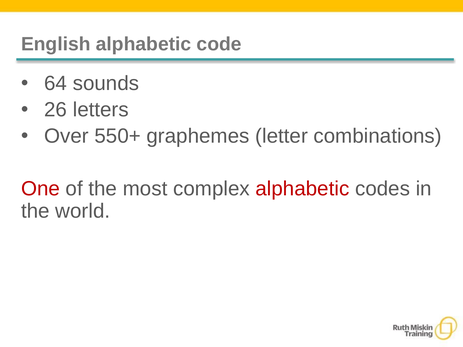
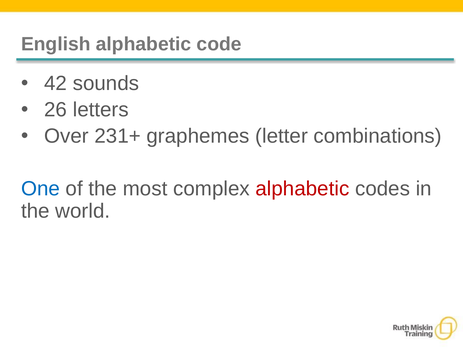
64: 64 -> 42
550+: 550+ -> 231+
One colour: red -> blue
